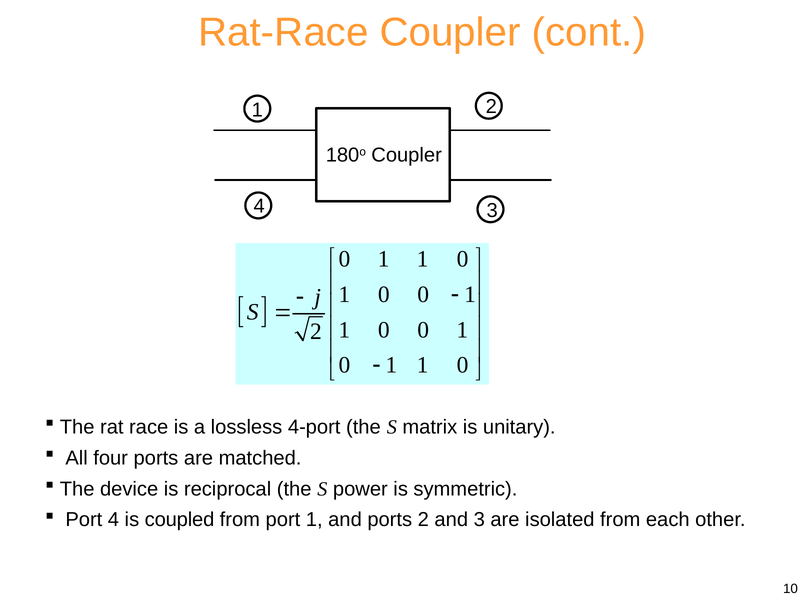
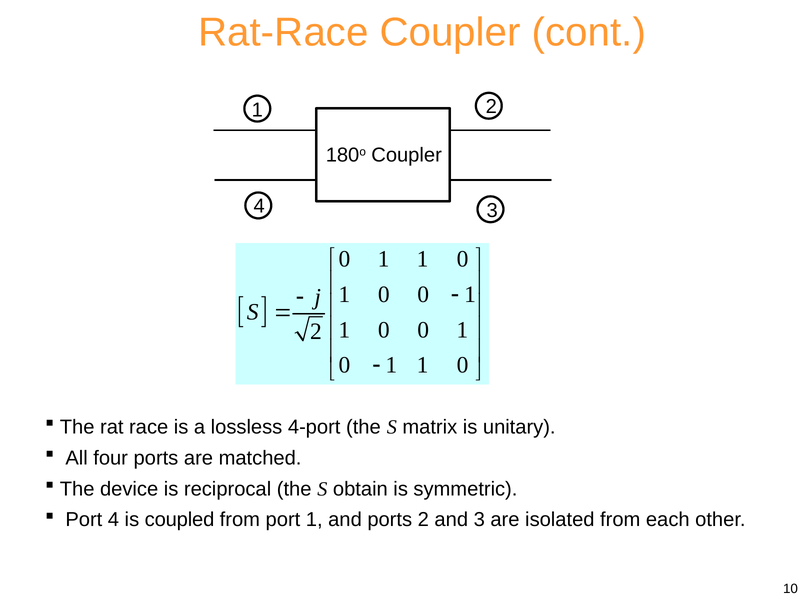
power: power -> obtain
